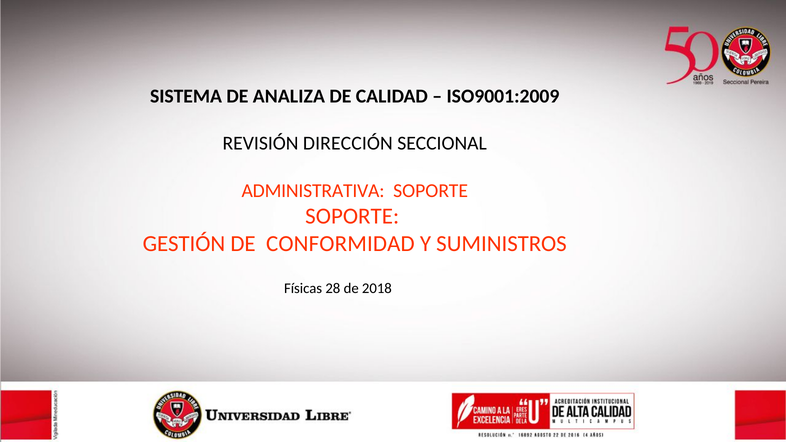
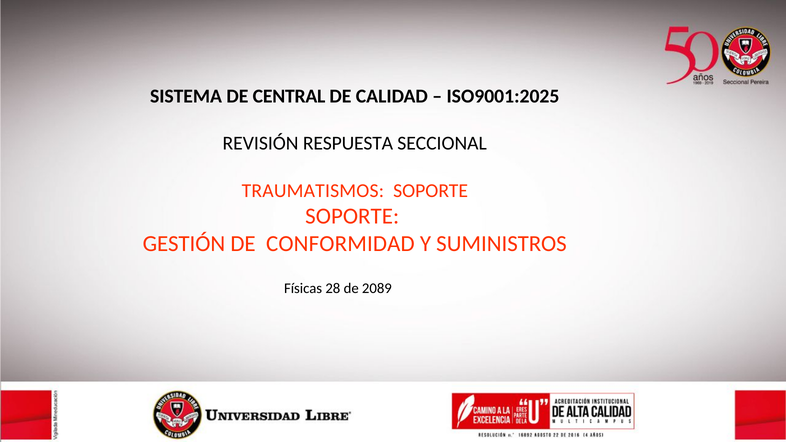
ANALIZA: ANALIZA -> CENTRAL
ISO9001:2009: ISO9001:2009 -> ISO9001:2025
DIRECCIÓN: DIRECCIÓN -> RESPUESTA
ADMINISTRATIVA: ADMINISTRATIVA -> TRAUMATISMOS
2018: 2018 -> 2089
